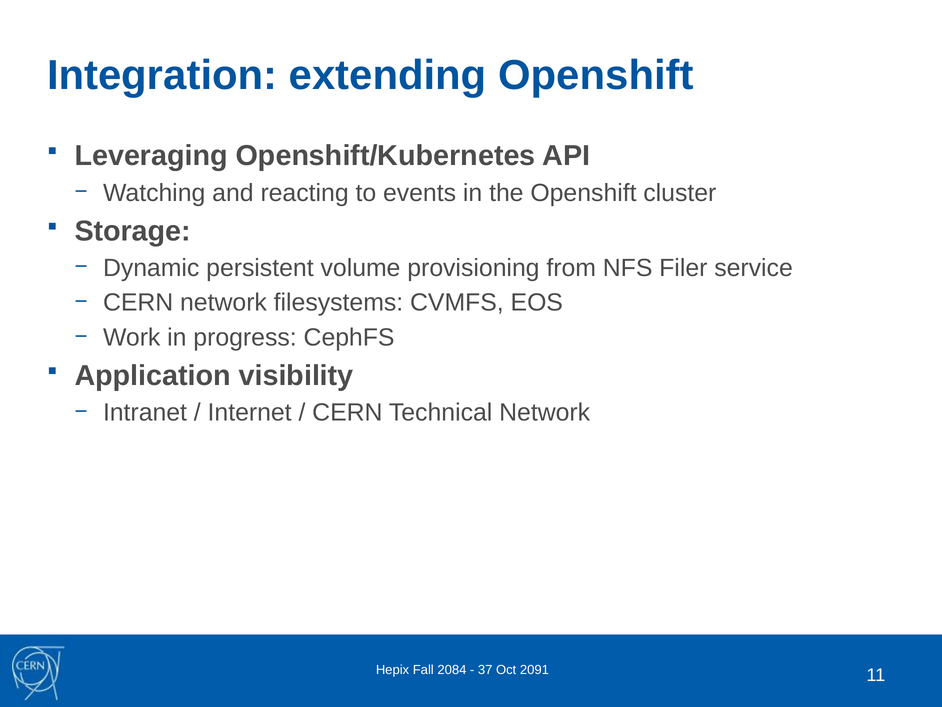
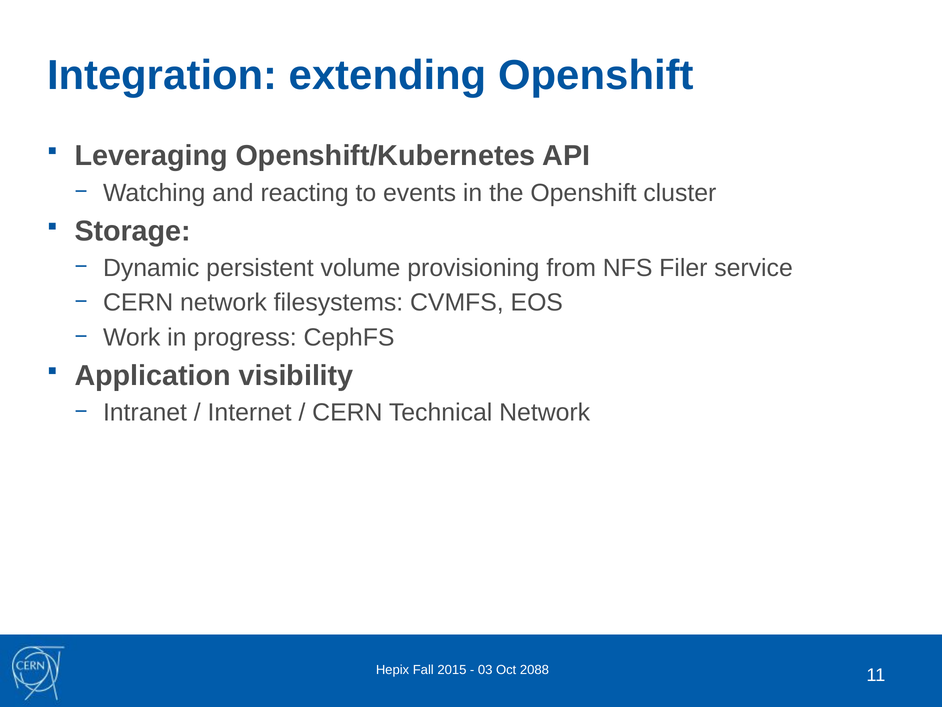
2084: 2084 -> 2015
37: 37 -> 03
2091: 2091 -> 2088
